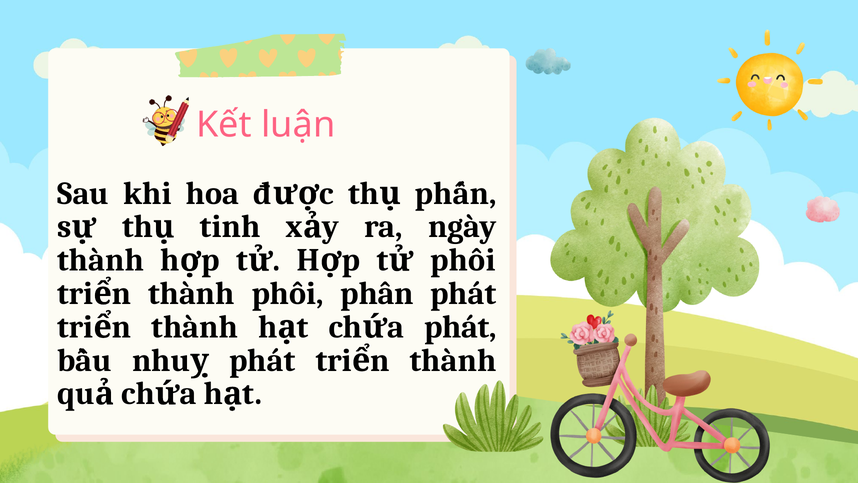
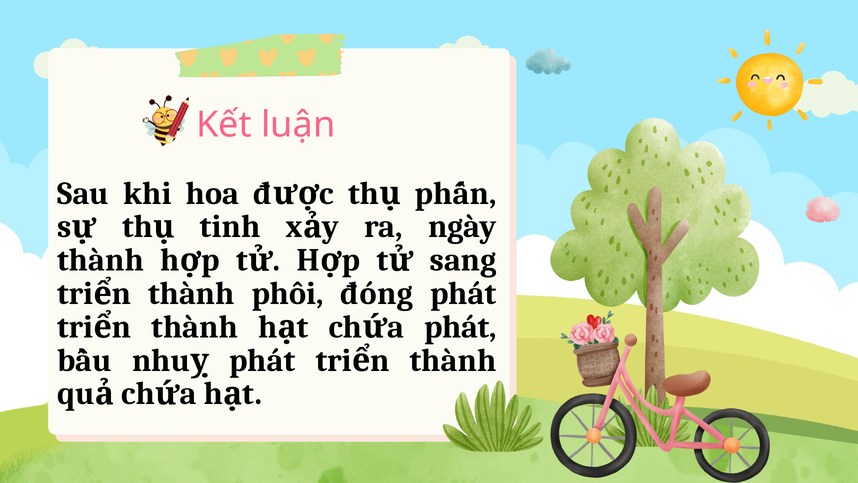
phôi at (463, 260): phôi -> sang
phấn: phấn -> đóng
